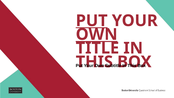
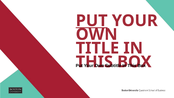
OWN at (97, 34) underline: present -> none
